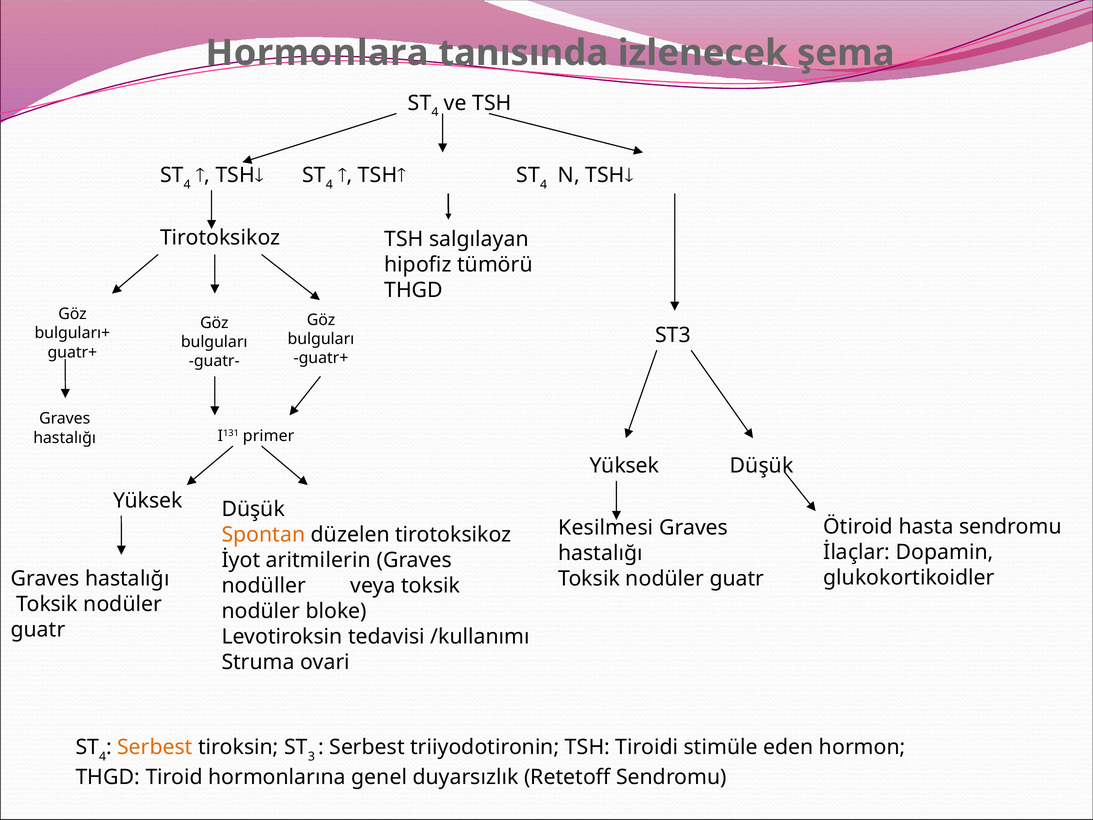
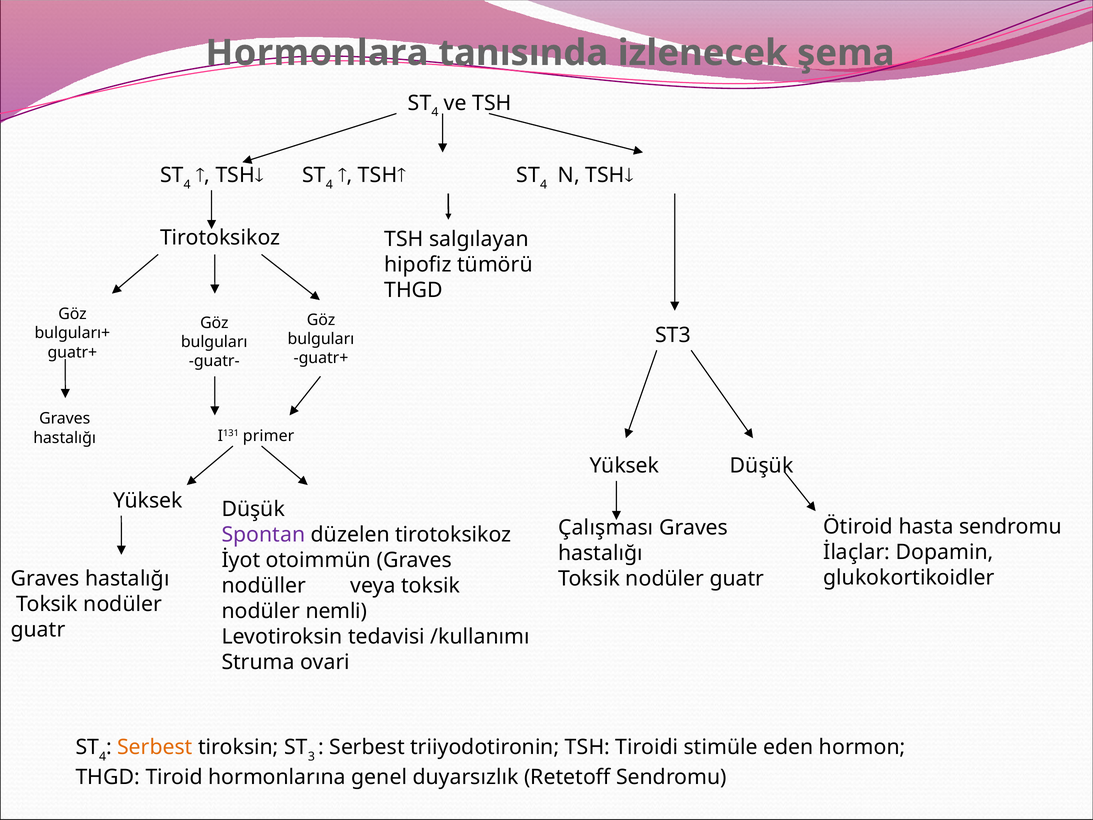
Kesilmesi: Kesilmesi -> Çalışması
Spontan colour: orange -> purple
aritmilerin: aritmilerin -> otoimmün
bloke: bloke -> nemli
